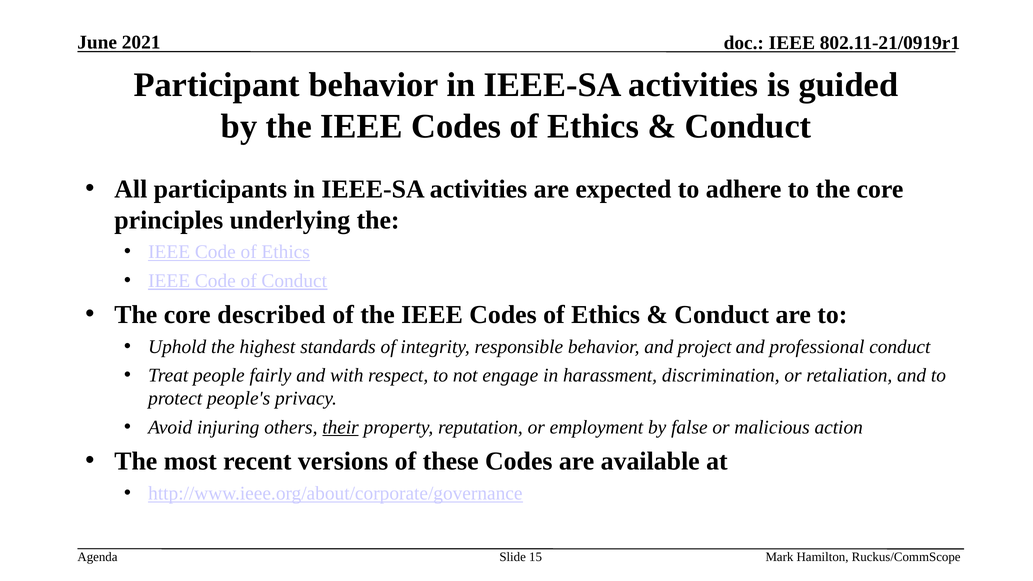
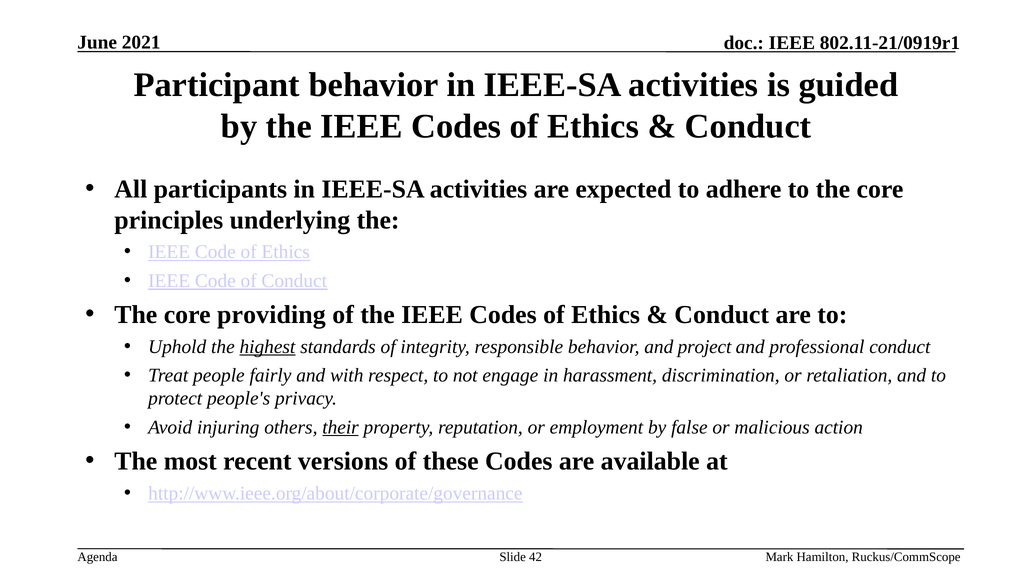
described: described -> providing
highest underline: none -> present
15: 15 -> 42
